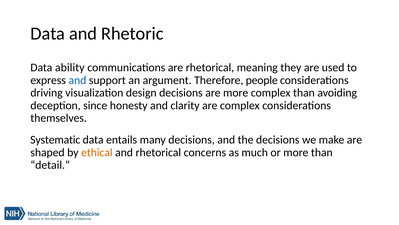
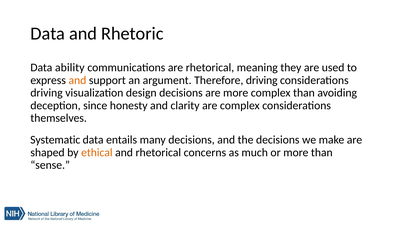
and at (77, 80) colour: blue -> orange
Therefore people: people -> driving
detail: detail -> sense
